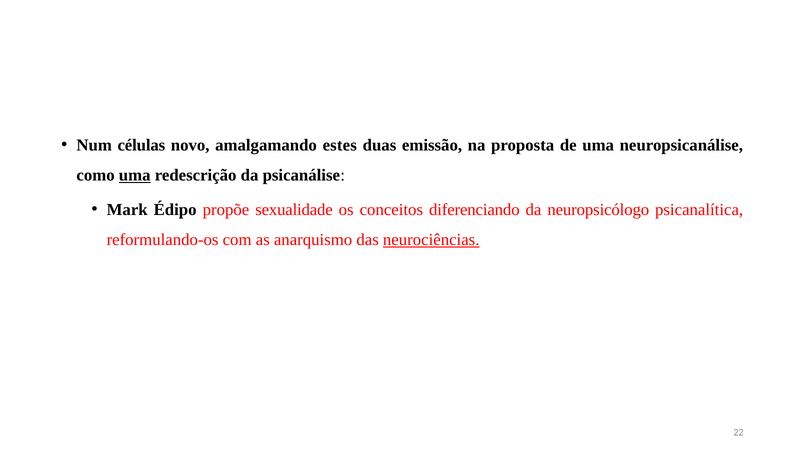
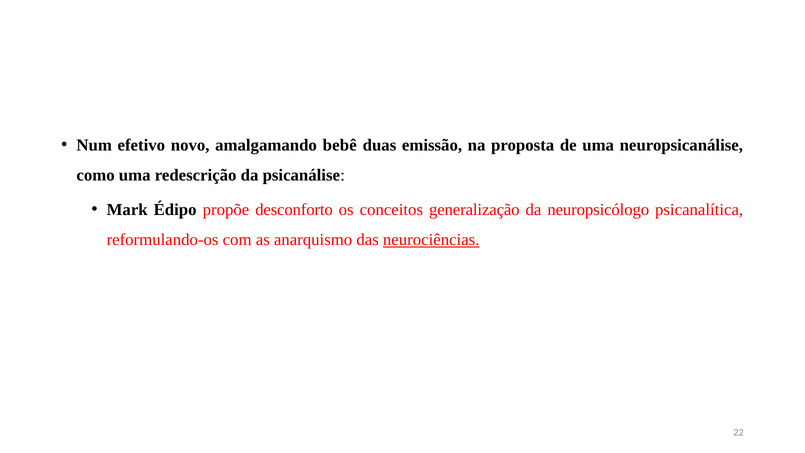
células: células -> efetivo
estes: estes -> bebê
uma at (135, 175) underline: present -> none
sexualidade: sexualidade -> desconforto
diferenciando: diferenciando -> generalização
